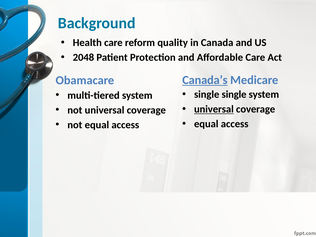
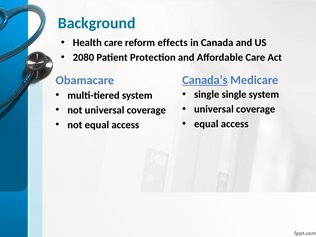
quality: quality -> effects
2048: 2048 -> 2080
universal at (214, 109) underline: present -> none
